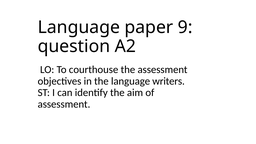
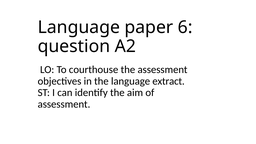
9: 9 -> 6
writers: writers -> extract
